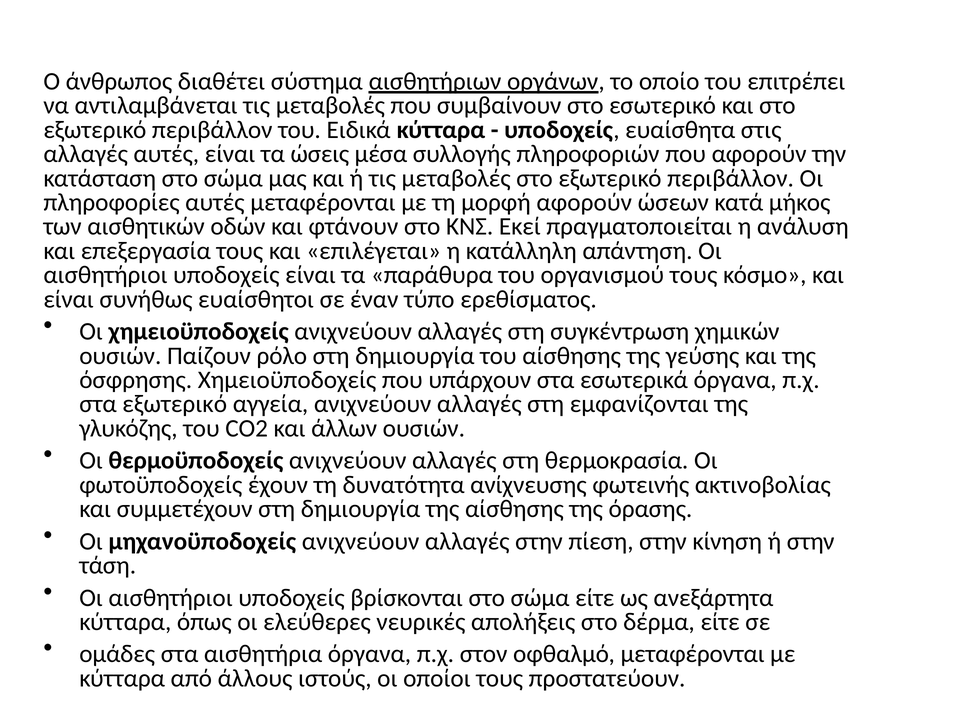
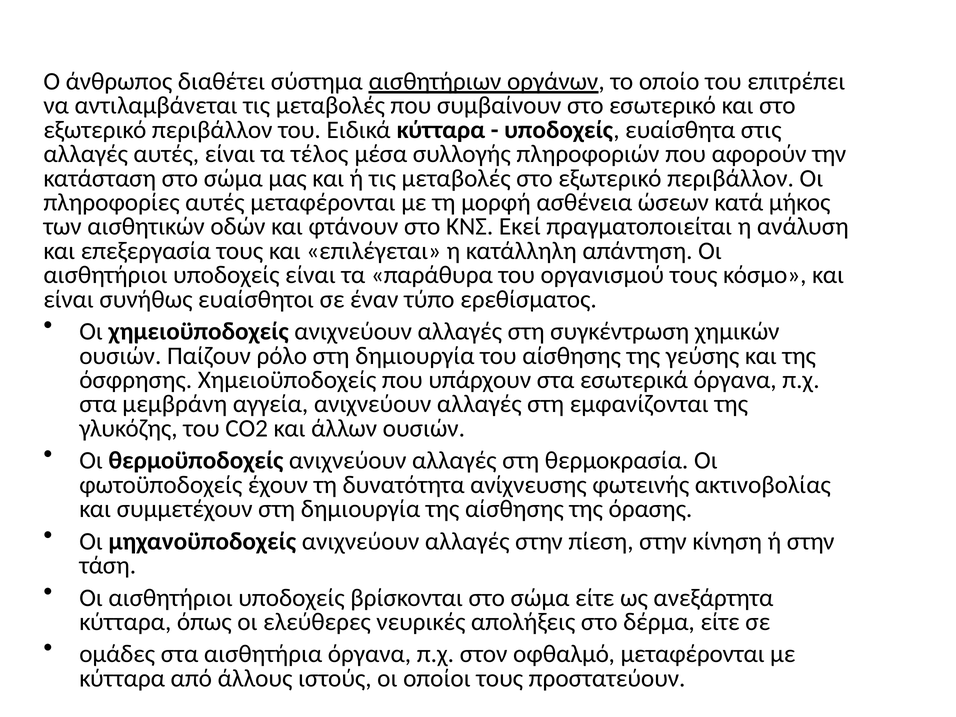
ώσεις: ώσεις -> τέλος
μορφή αφορούν: αφορούν -> ασθένεια
στα εξωτερικό: εξωτερικό -> μεμβράνη
